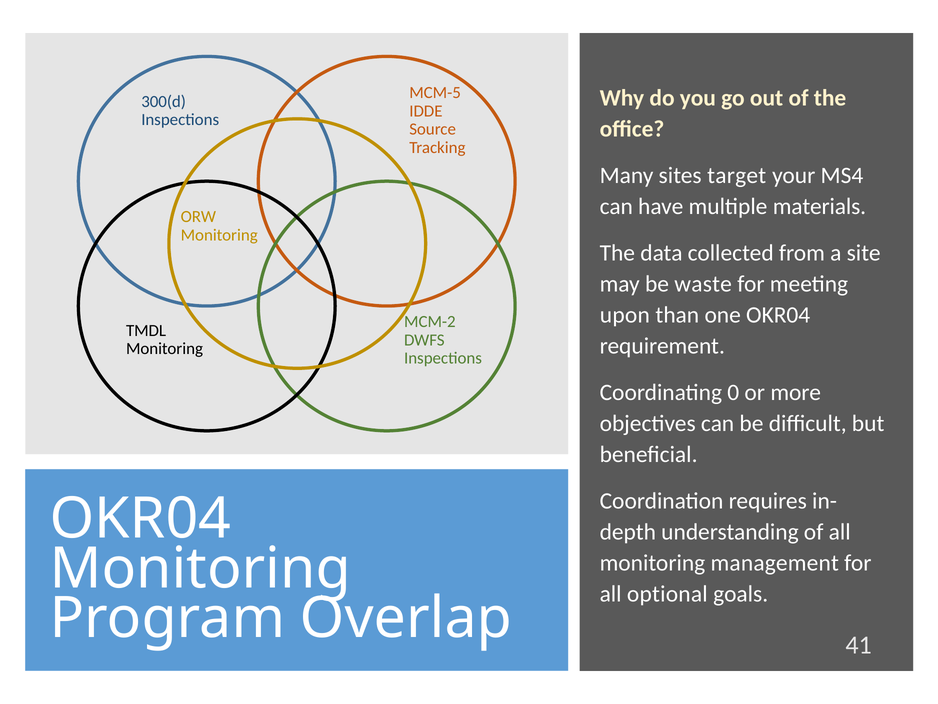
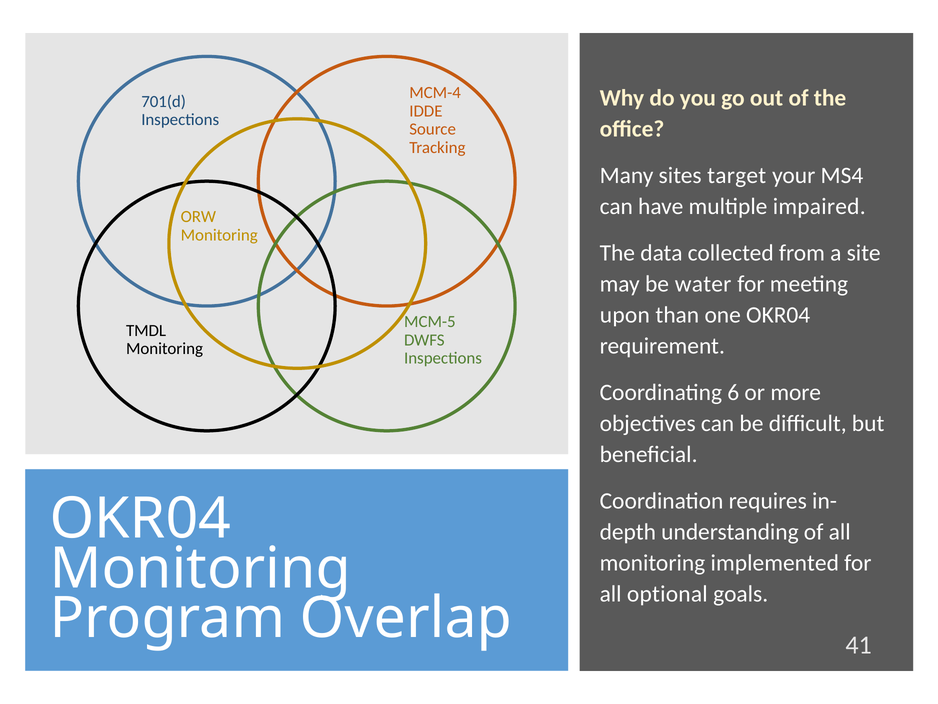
MCM-5: MCM-5 -> MCM-4
300(d: 300(d -> 701(d
materials: materials -> impaired
waste: waste -> water
MCM-2: MCM-2 -> MCM-5
0: 0 -> 6
management: management -> implemented
